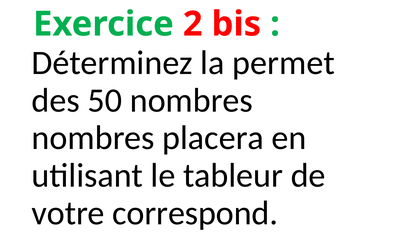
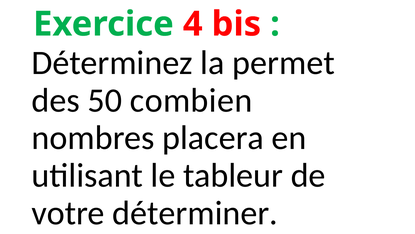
2: 2 -> 4
50 nombres: nombres -> combien
correspond: correspond -> déterminer
